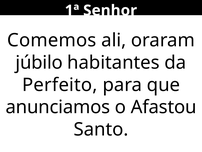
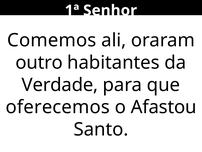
júbilo: júbilo -> outro
Perfeito: Perfeito -> Verdade
anunciamos: anunciamos -> oferecemos
